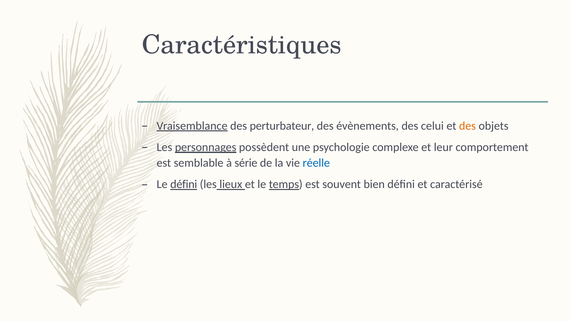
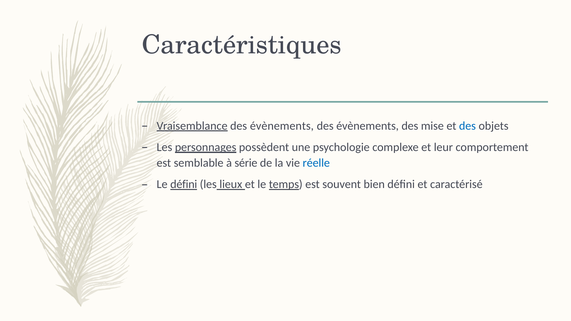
Vraisemblance des perturbateur: perturbateur -> évènements
celui: celui -> mise
des at (467, 126) colour: orange -> blue
